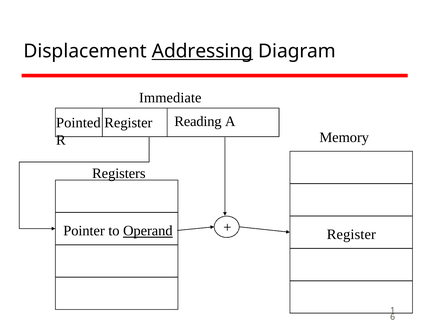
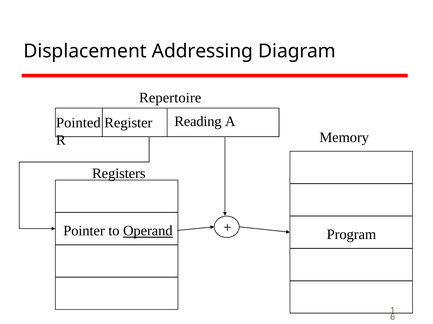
Addressing underline: present -> none
Immediate: Immediate -> Repertoire
Register at (351, 235): Register -> Program
